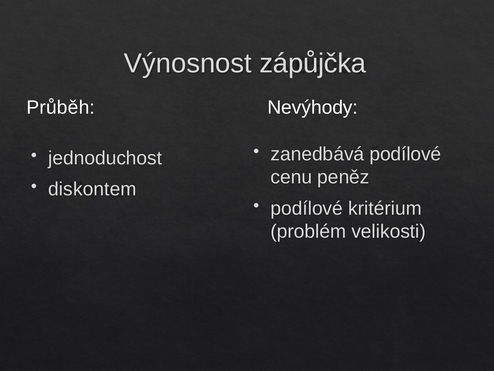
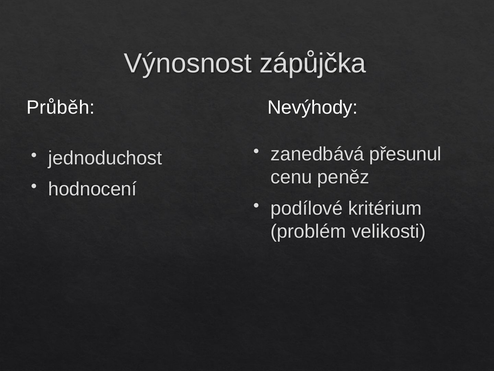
zanedbává podílové: podílové -> přesunul
diskontem: diskontem -> hodnocení
